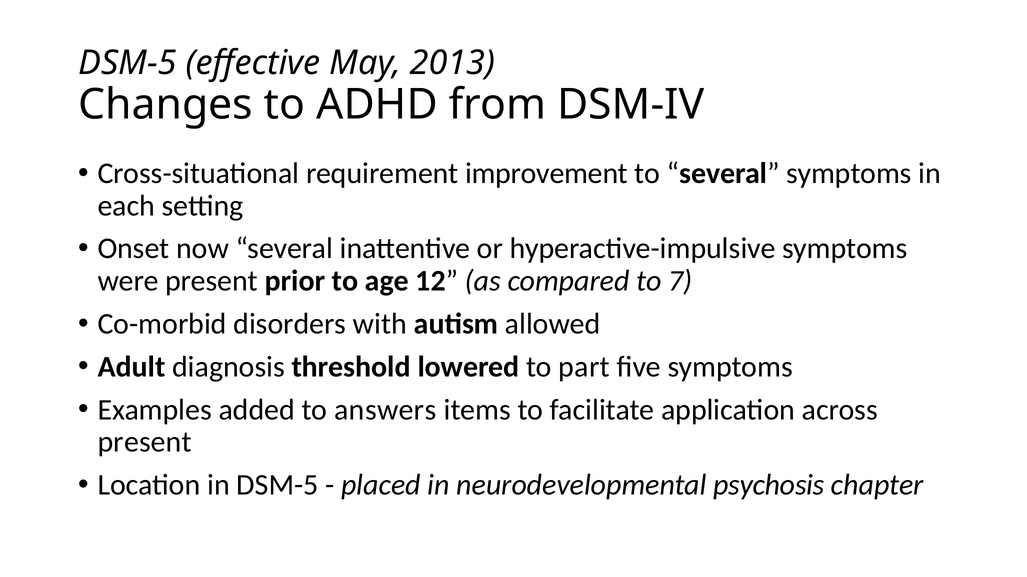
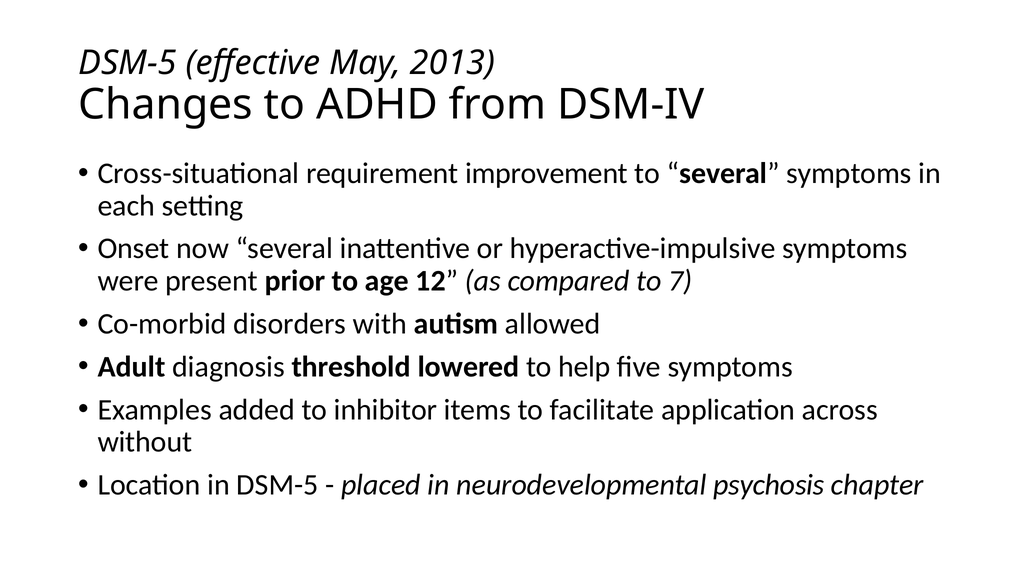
part: part -> help
answers: answers -> inhibitor
present at (145, 442): present -> without
